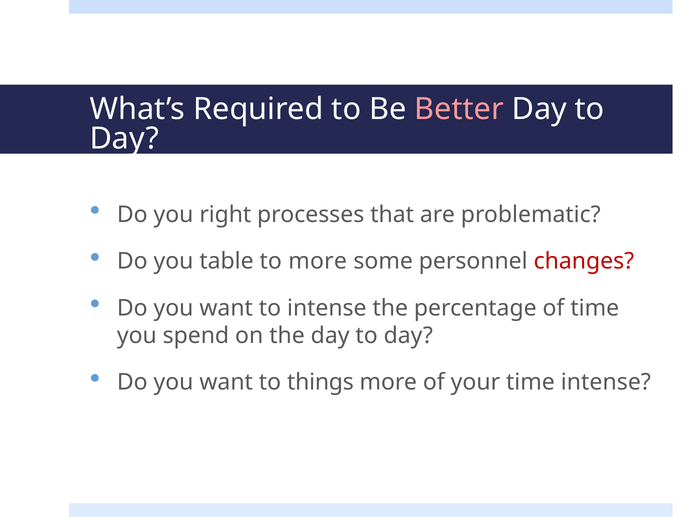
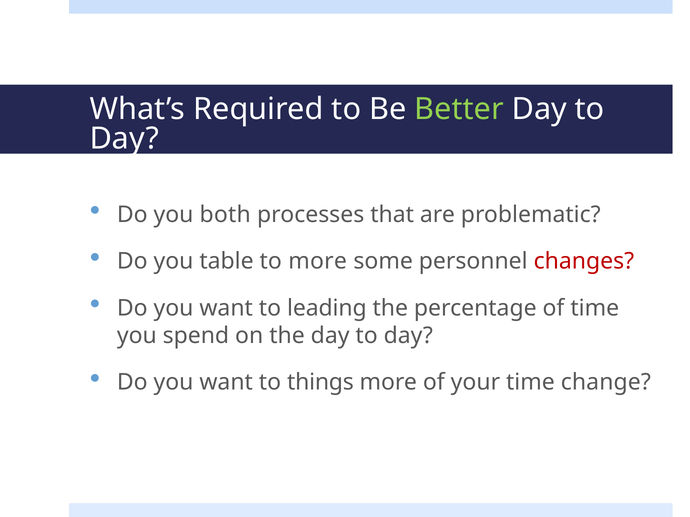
Better colour: pink -> light green
right: right -> both
to intense: intense -> leading
time intense: intense -> change
